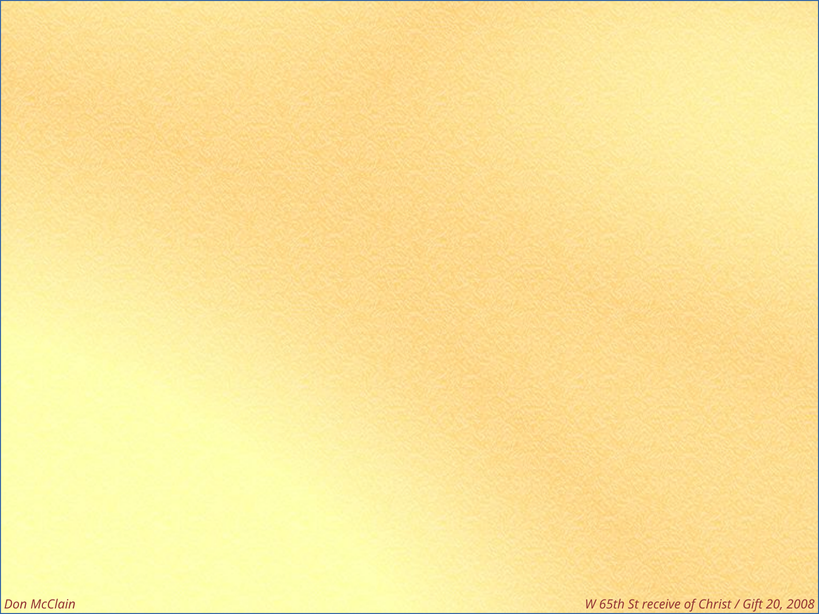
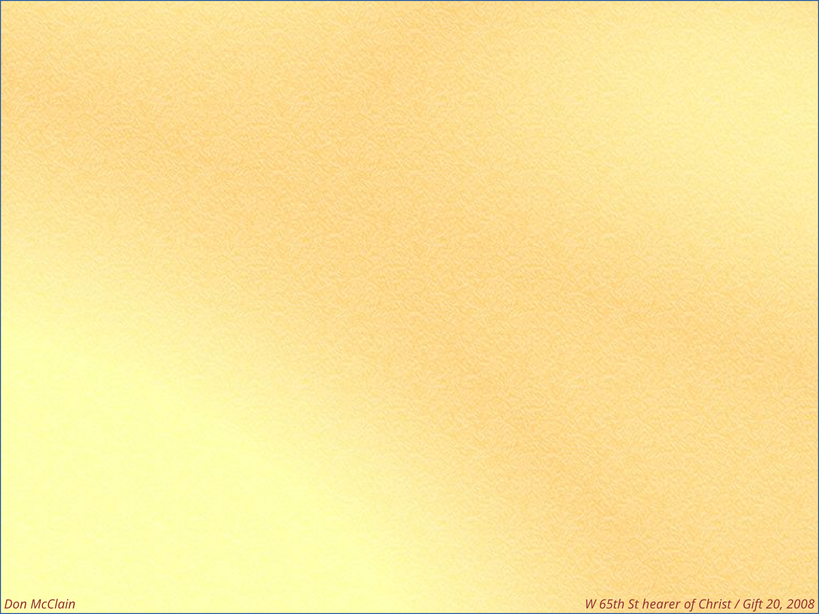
receive: receive -> hearer
